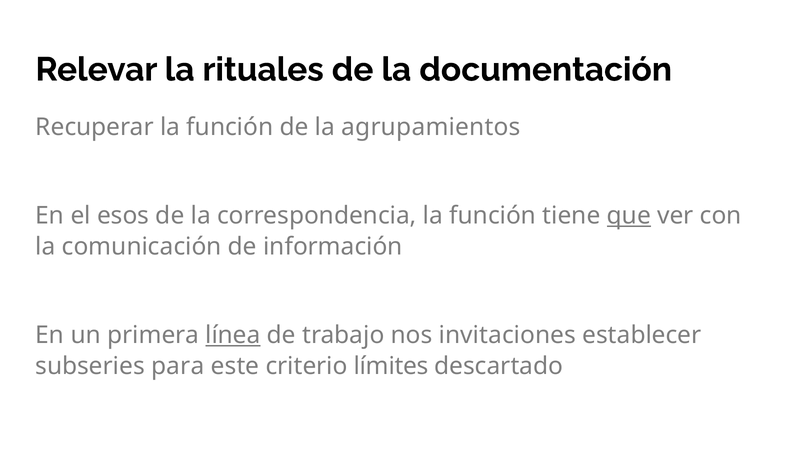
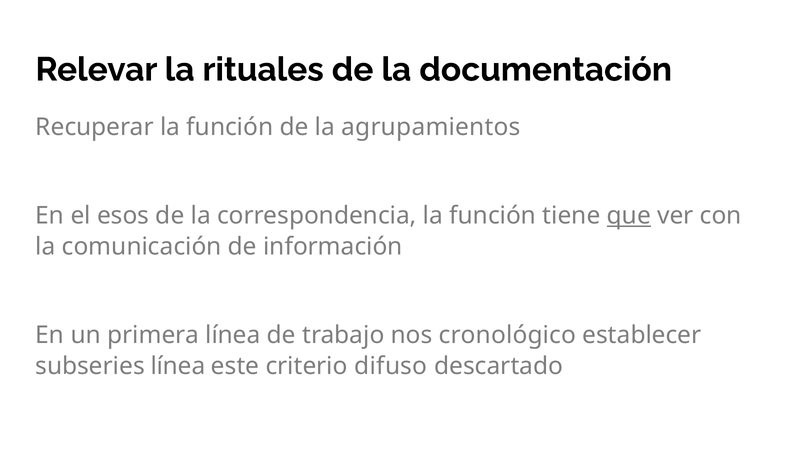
línea at (233, 335) underline: present -> none
invitaciones: invitaciones -> cronológico
subseries para: para -> línea
límites: límites -> difuso
